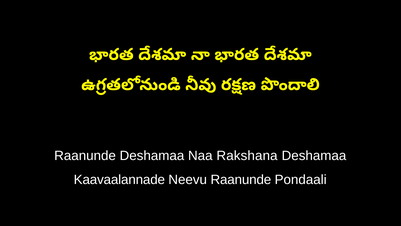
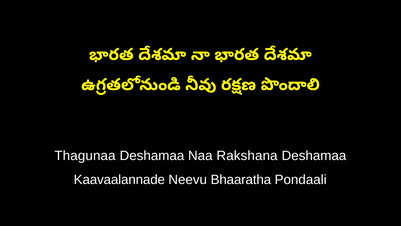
Raanunde at (85, 155): Raanunde -> Thagunaa
Neevu Raanunde: Raanunde -> Bhaaratha
